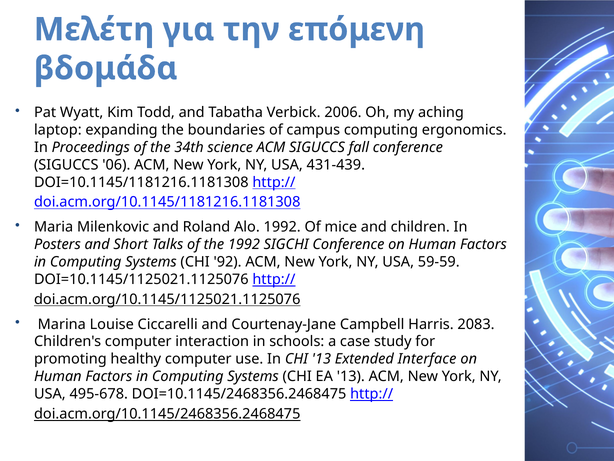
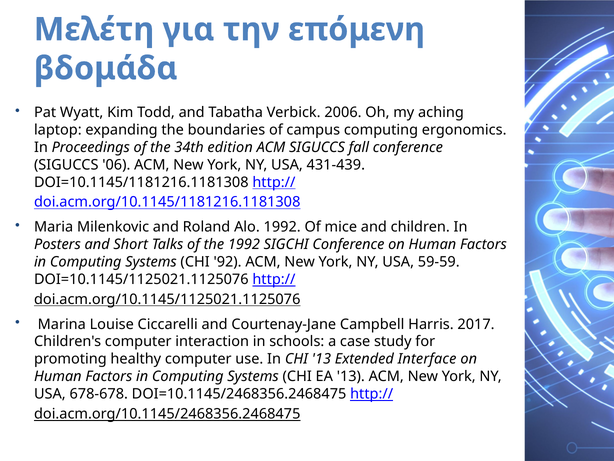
science: science -> edition
2083: 2083 -> 2017
495-678: 495-678 -> 678-678
